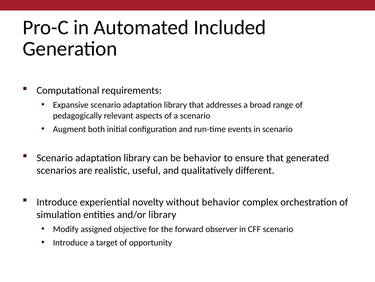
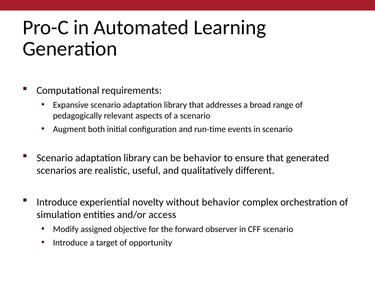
Included: Included -> Learning
and/or library: library -> access
